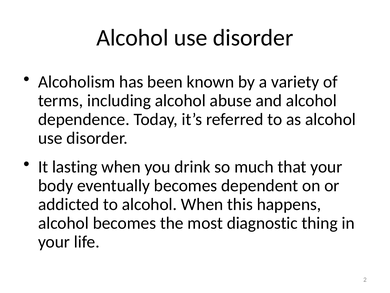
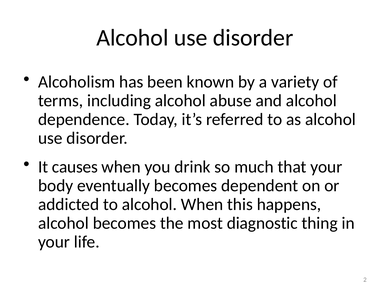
lasting: lasting -> causes
